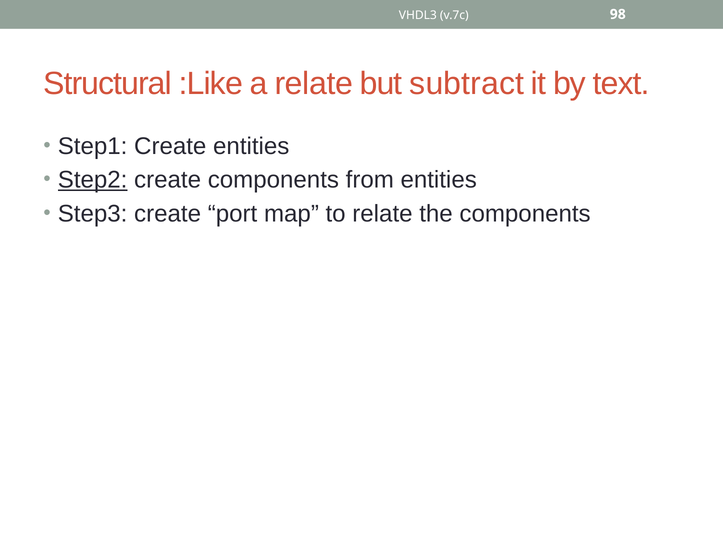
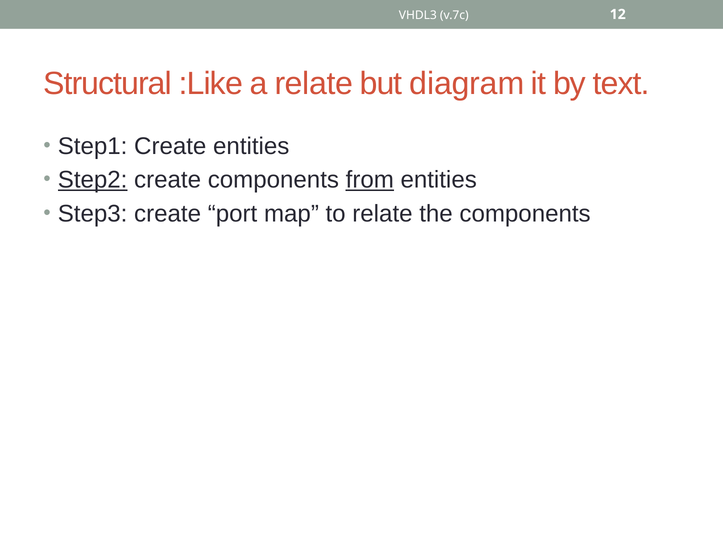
98: 98 -> 12
subtract: subtract -> diagram
from underline: none -> present
